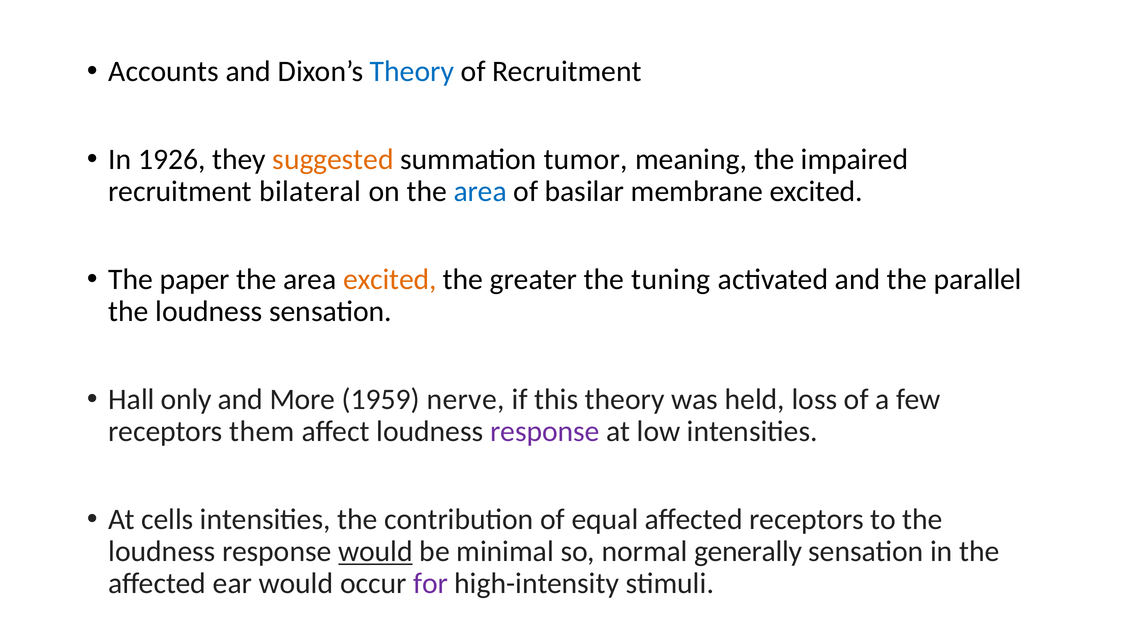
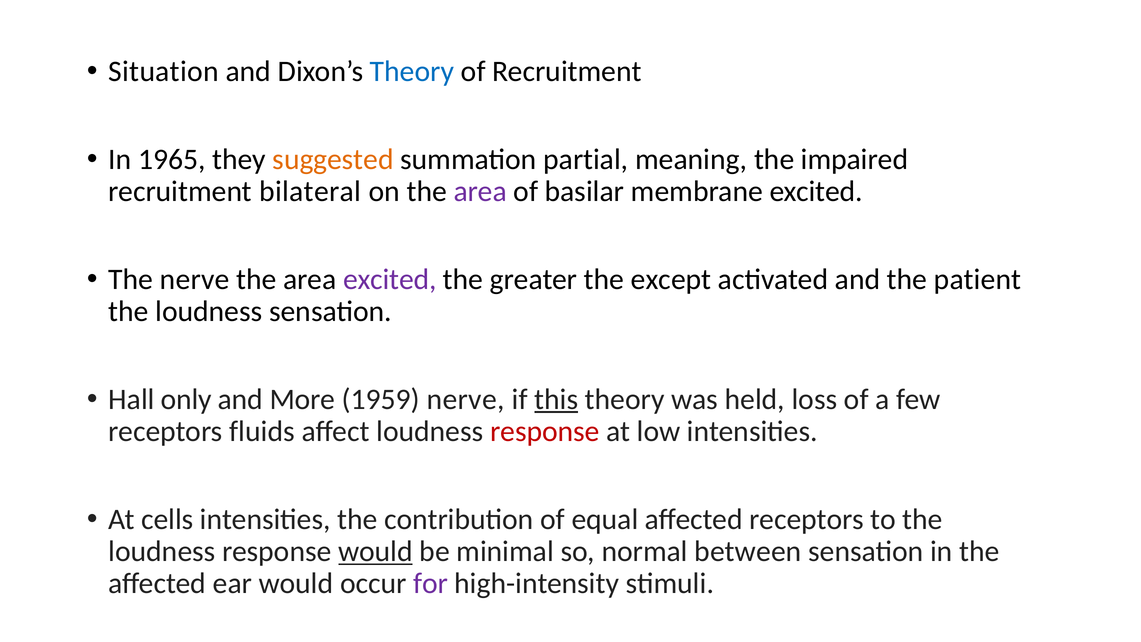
Accounts: Accounts -> Situation
1926: 1926 -> 1965
tumor: tumor -> partial
area at (480, 191) colour: blue -> purple
The paper: paper -> nerve
excited at (390, 279) colour: orange -> purple
tuning: tuning -> except
parallel: parallel -> patient
this underline: none -> present
them: them -> fluids
response at (545, 431) colour: purple -> red
generally: generally -> between
